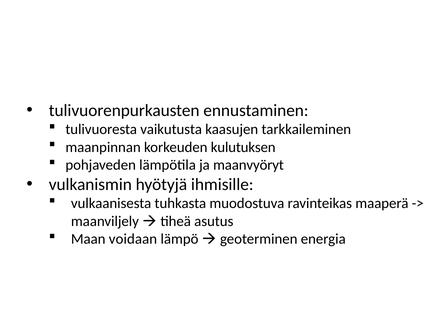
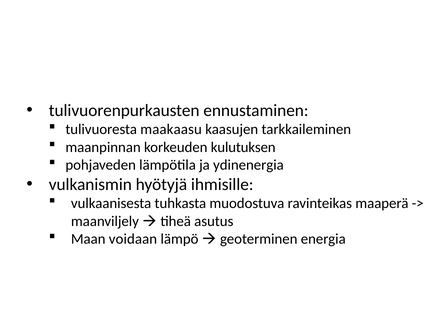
vaikutusta: vaikutusta -> maakaasu
maanvyöryt: maanvyöryt -> ydinenergia
